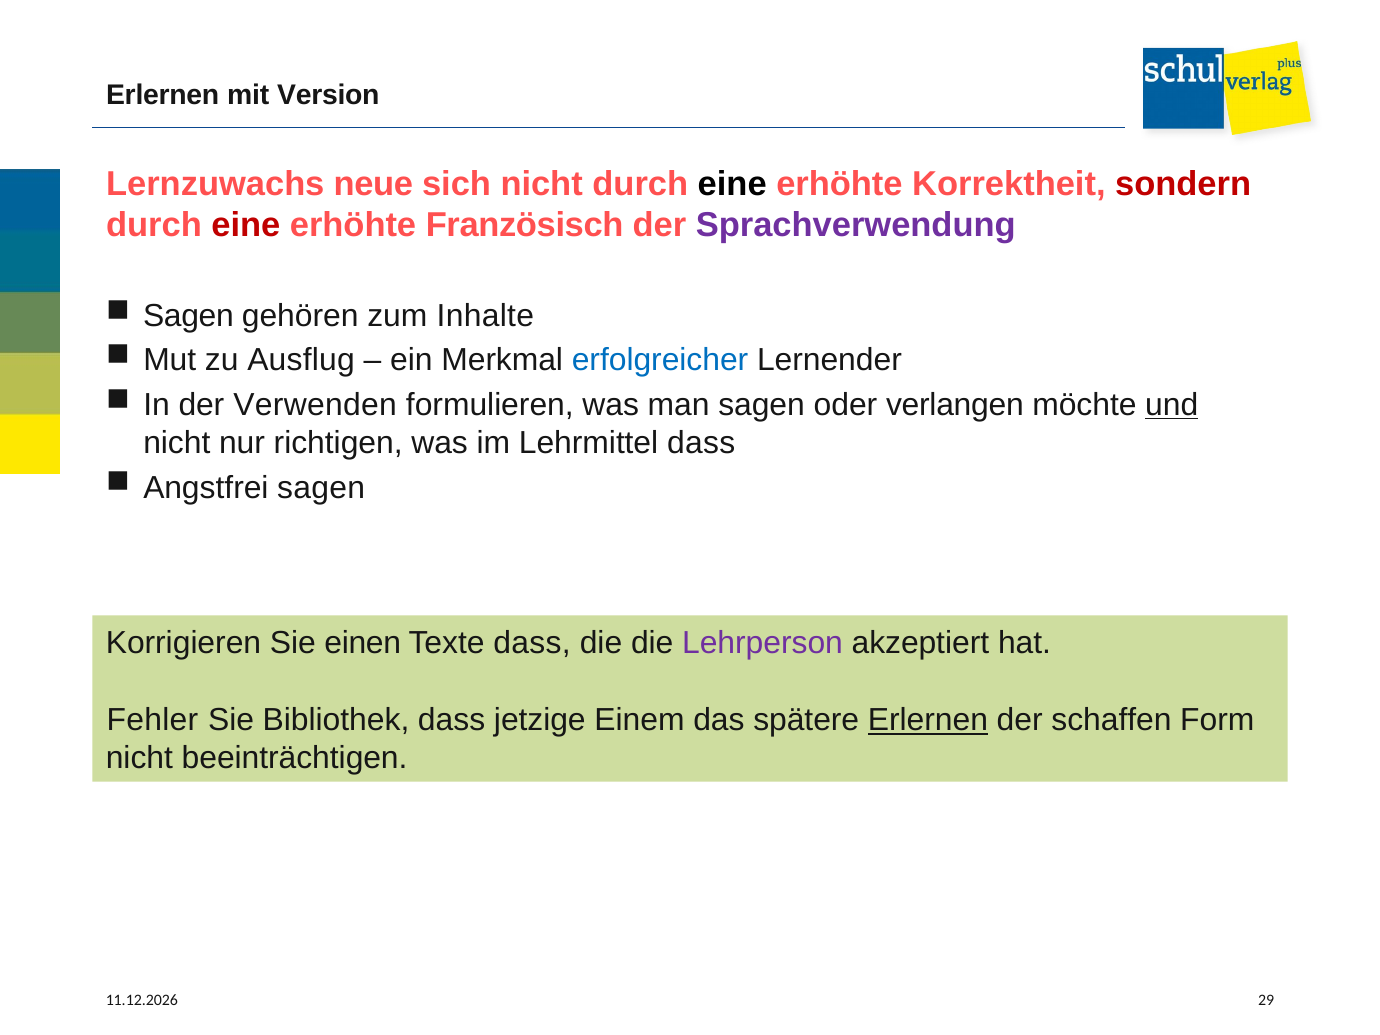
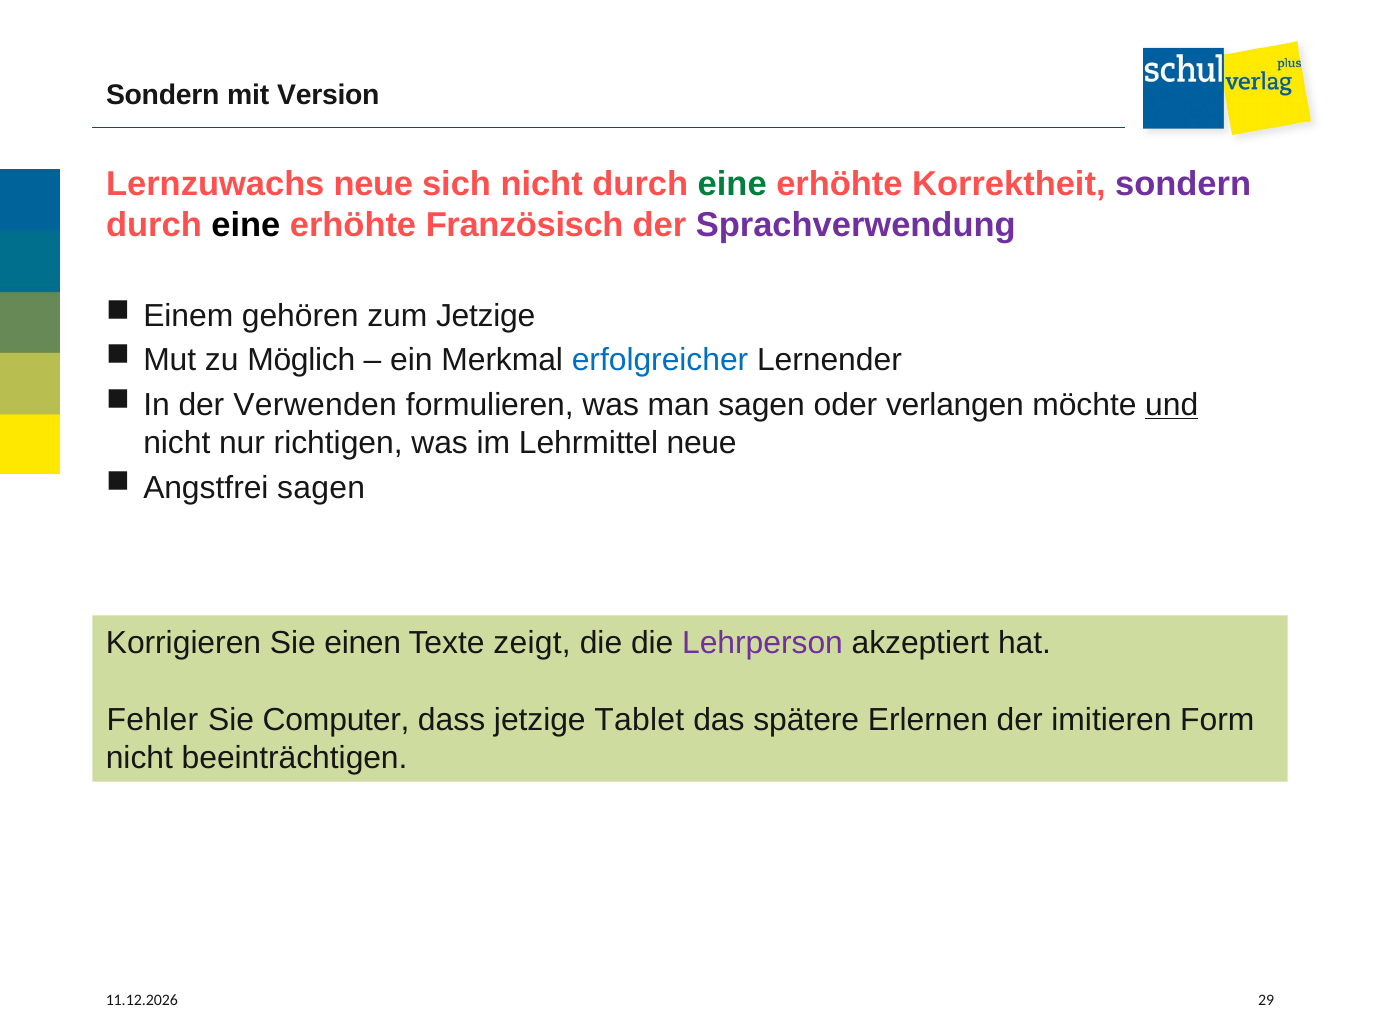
Erlernen at (163, 95): Erlernen -> Sondern
eine at (732, 184) colour: black -> green
sondern at (1183, 184) colour: red -> purple
eine at (246, 225) colour: red -> black
Sagen at (188, 316): Sagen -> Einem
zum Inhalte: Inhalte -> Jetzige
Ausflug: Ausflug -> Möglich
Lehrmittel dass: dass -> neue
Texte dass: dass -> zeigt
Bibliothek: Bibliothek -> Computer
Einem: Einem -> Tablet
Erlernen at (928, 720) underline: present -> none
schaffen: schaffen -> imitieren
